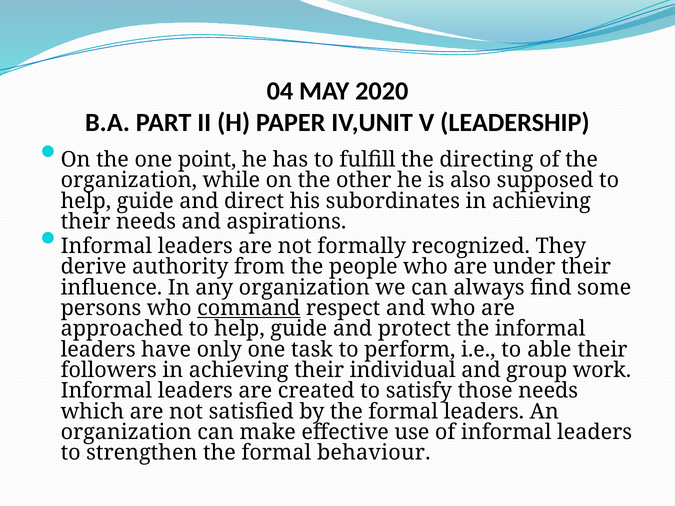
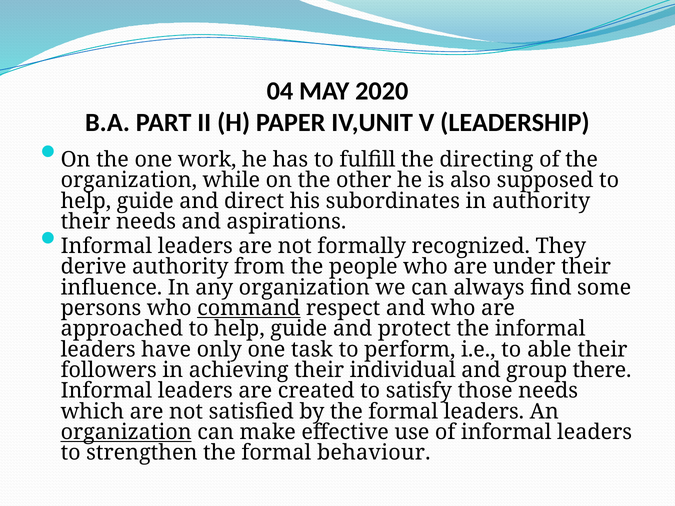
point: point -> work
subordinates in achieving: achieving -> authority
work: work -> there
organization at (126, 432) underline: none -> present
